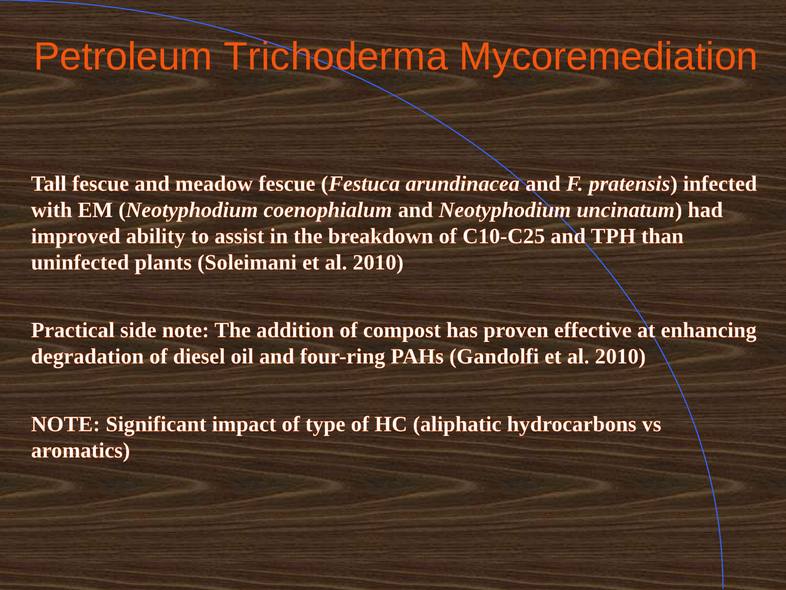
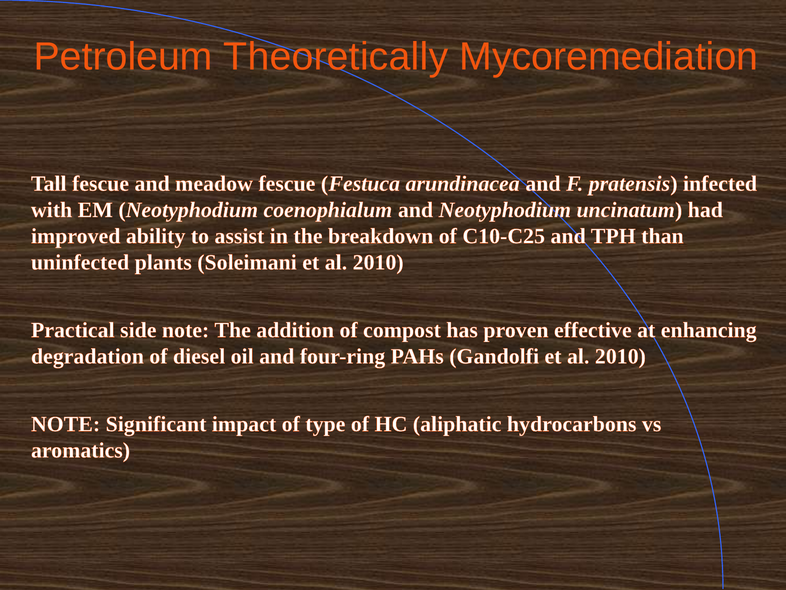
Trichoderma: Trichoderma -> Theoretically
